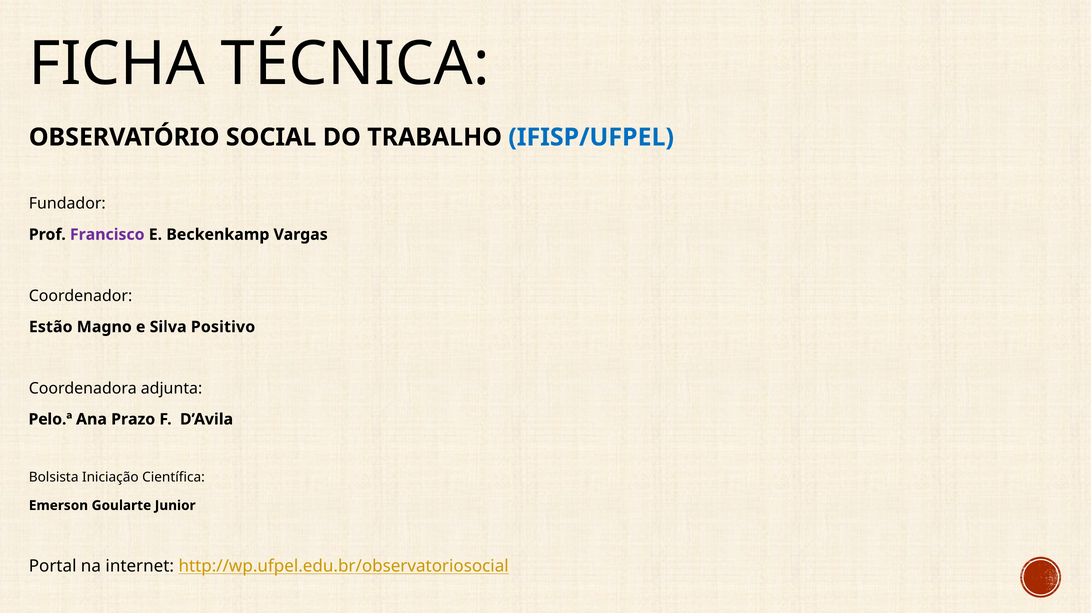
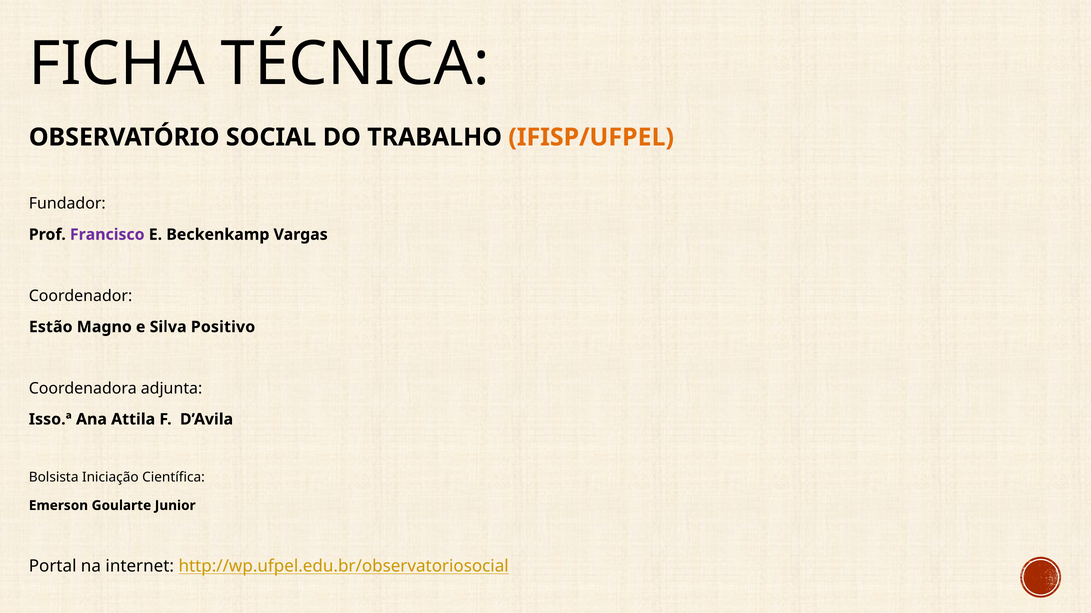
IFISP/UFPEL colour: blue -> orange
Pelo.ª: Pelo.ª -> Isso.ª
Prazo: Prazo -> Attila
